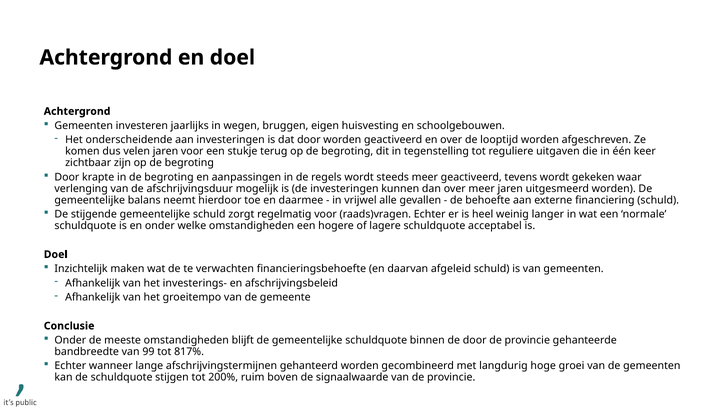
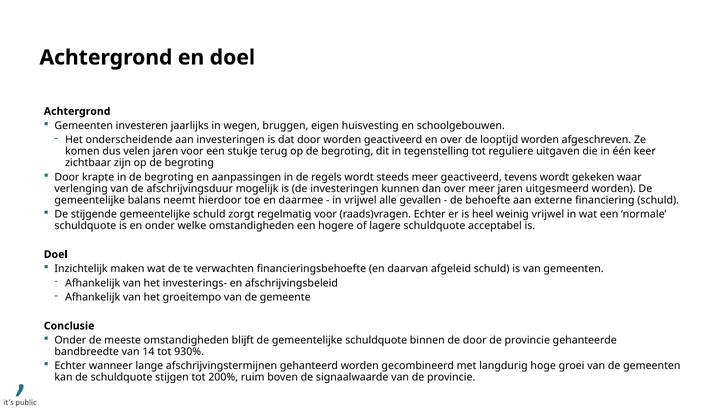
weinig langer: langer -> vrijwel
99: 99 -> 14
817%: 817% -> 930%
